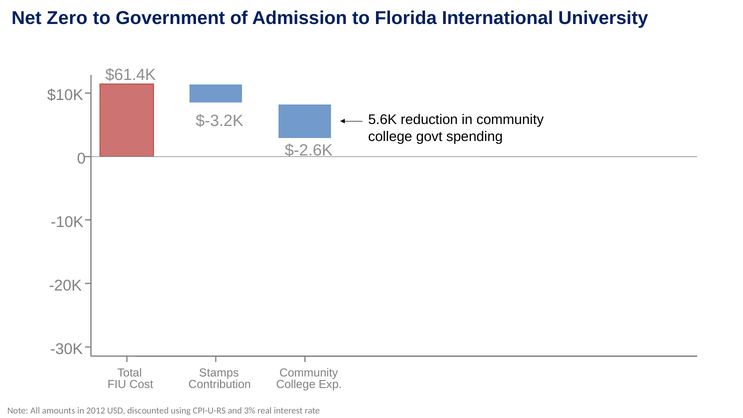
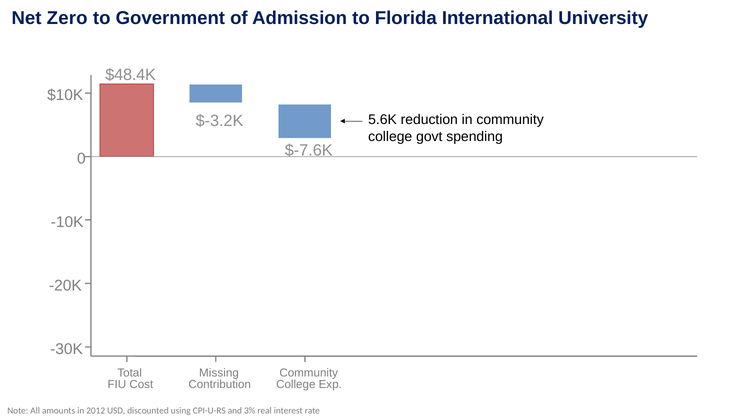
$61.4K: $61.4K -> $48.4K
$-2.6K: $-2.6K -> $-7.6K
Stamps: Stamps -> Missing
